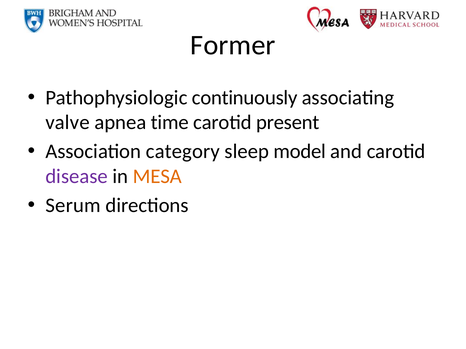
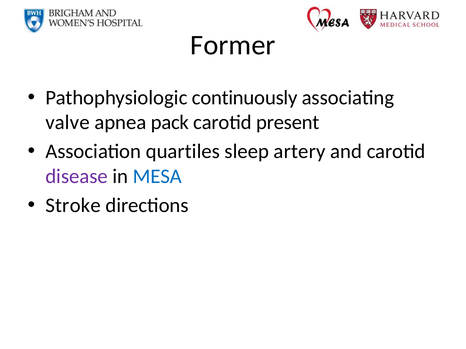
time: time -> pack
category: category -> quartiles
model: model -> artery
MESA colour: orange -> blue
Serum: Serum -> Stroke
